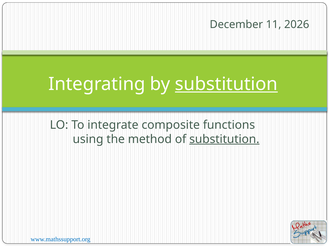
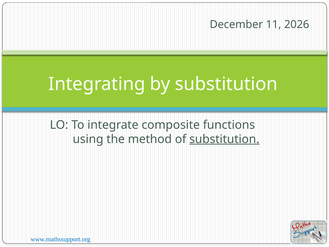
substitution at (226, 84) underline: present -> none
